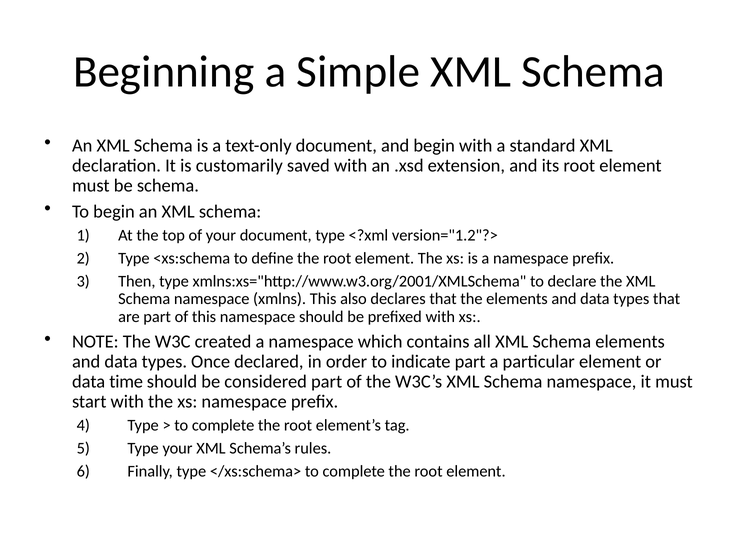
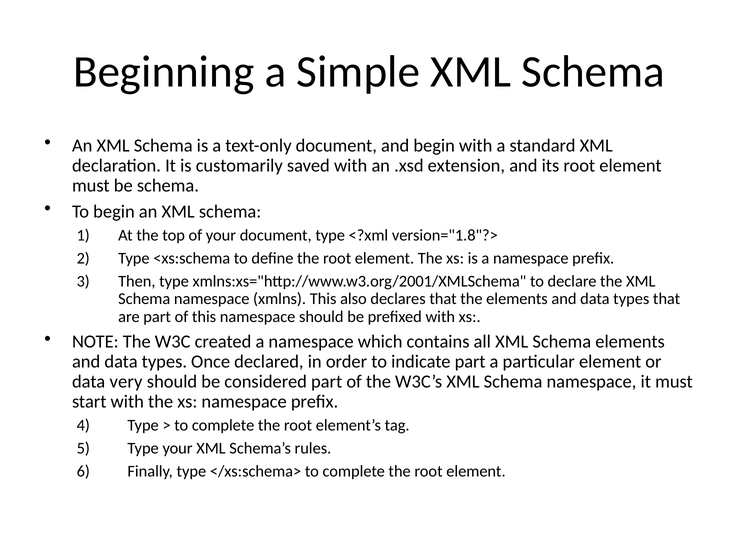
version="1.2"?>: version="1.2"?> -> version="1.8"?>
time: time -> very
